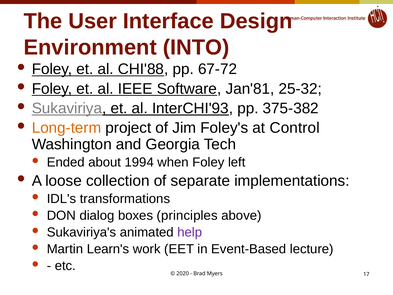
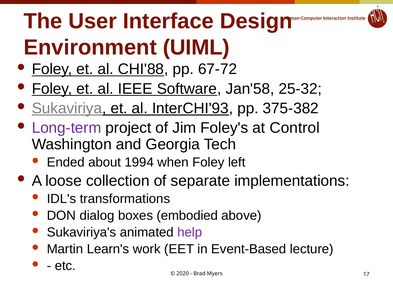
INTO: INTO -> UIML
Jan'81: Jan'81 -> Jan'58
Long-term colour: orange -> purple
principles: principles -> embodied
